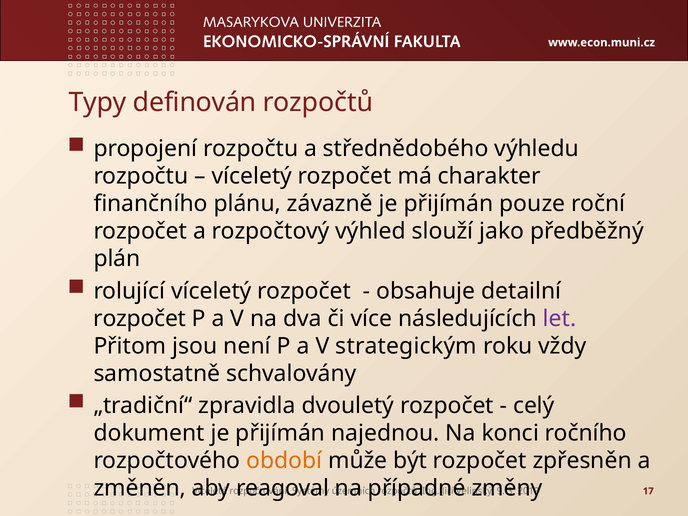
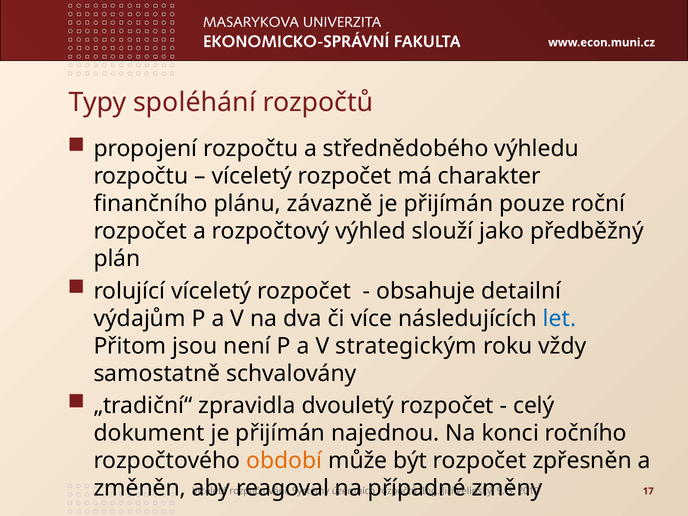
definován: definován -> spoléhání
rozpočet at (140, 318): rozpočet -> výdajům
let colour: purple -> blue
